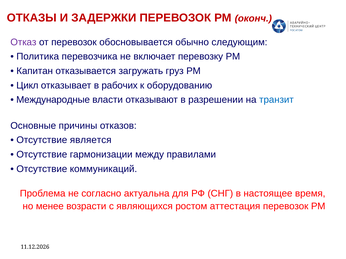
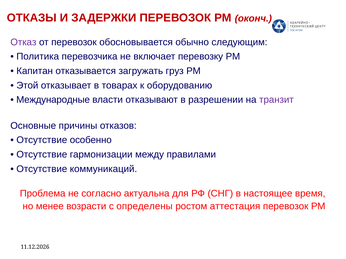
Цикл: Цикл -> Этой
рабочих: рабочих -> товарах
транзит colour: blue -> purple
является: является -> особенно
являющихся: являющихся -> определены
